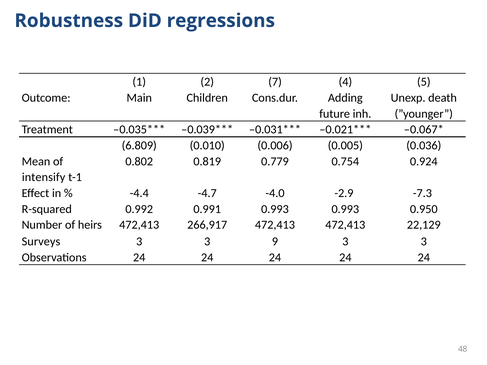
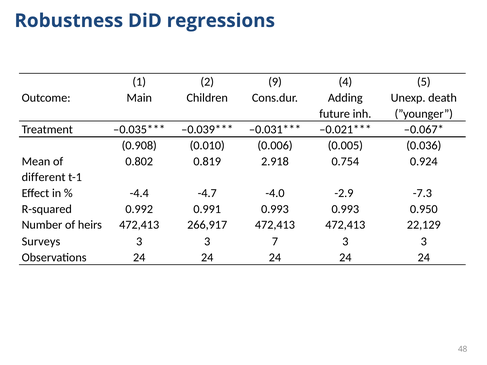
7: 7 -> 9
6.809: 6.809 -> 0.908
0.779: 0.779 -> 2.918
intensify: intensify -> different
9: 9 -> 7
